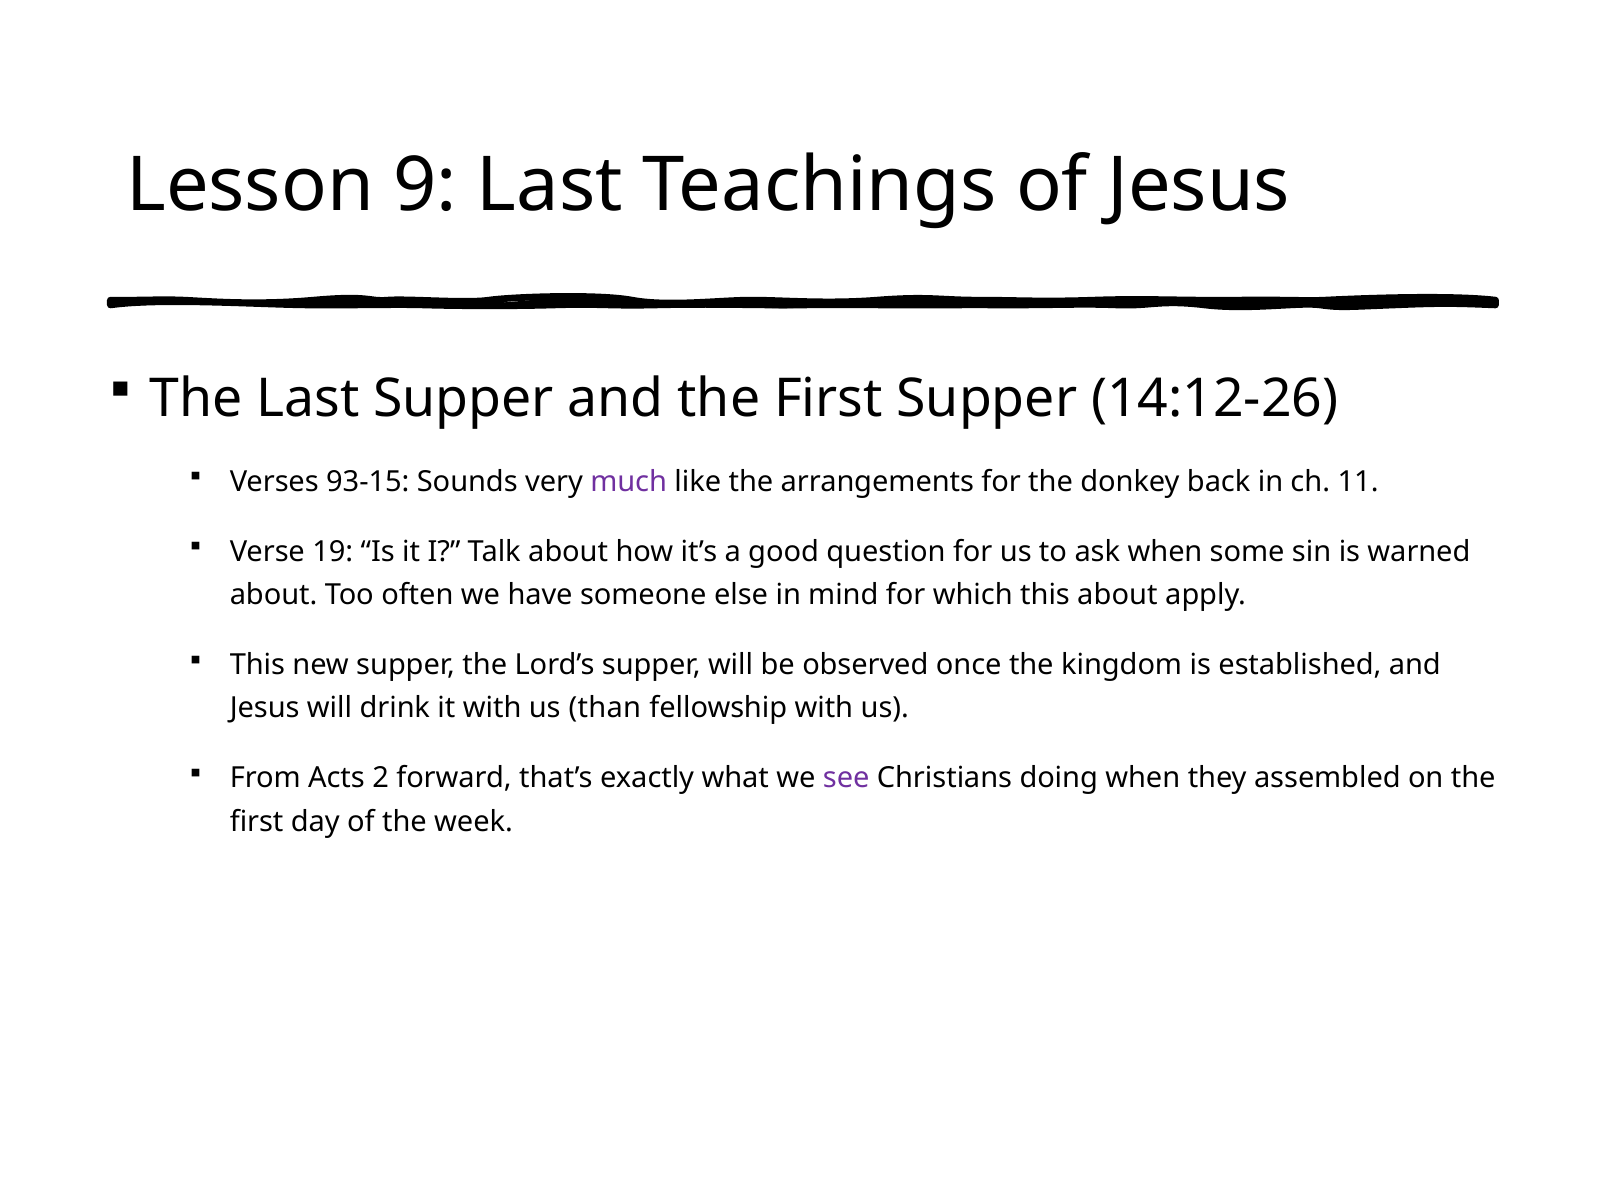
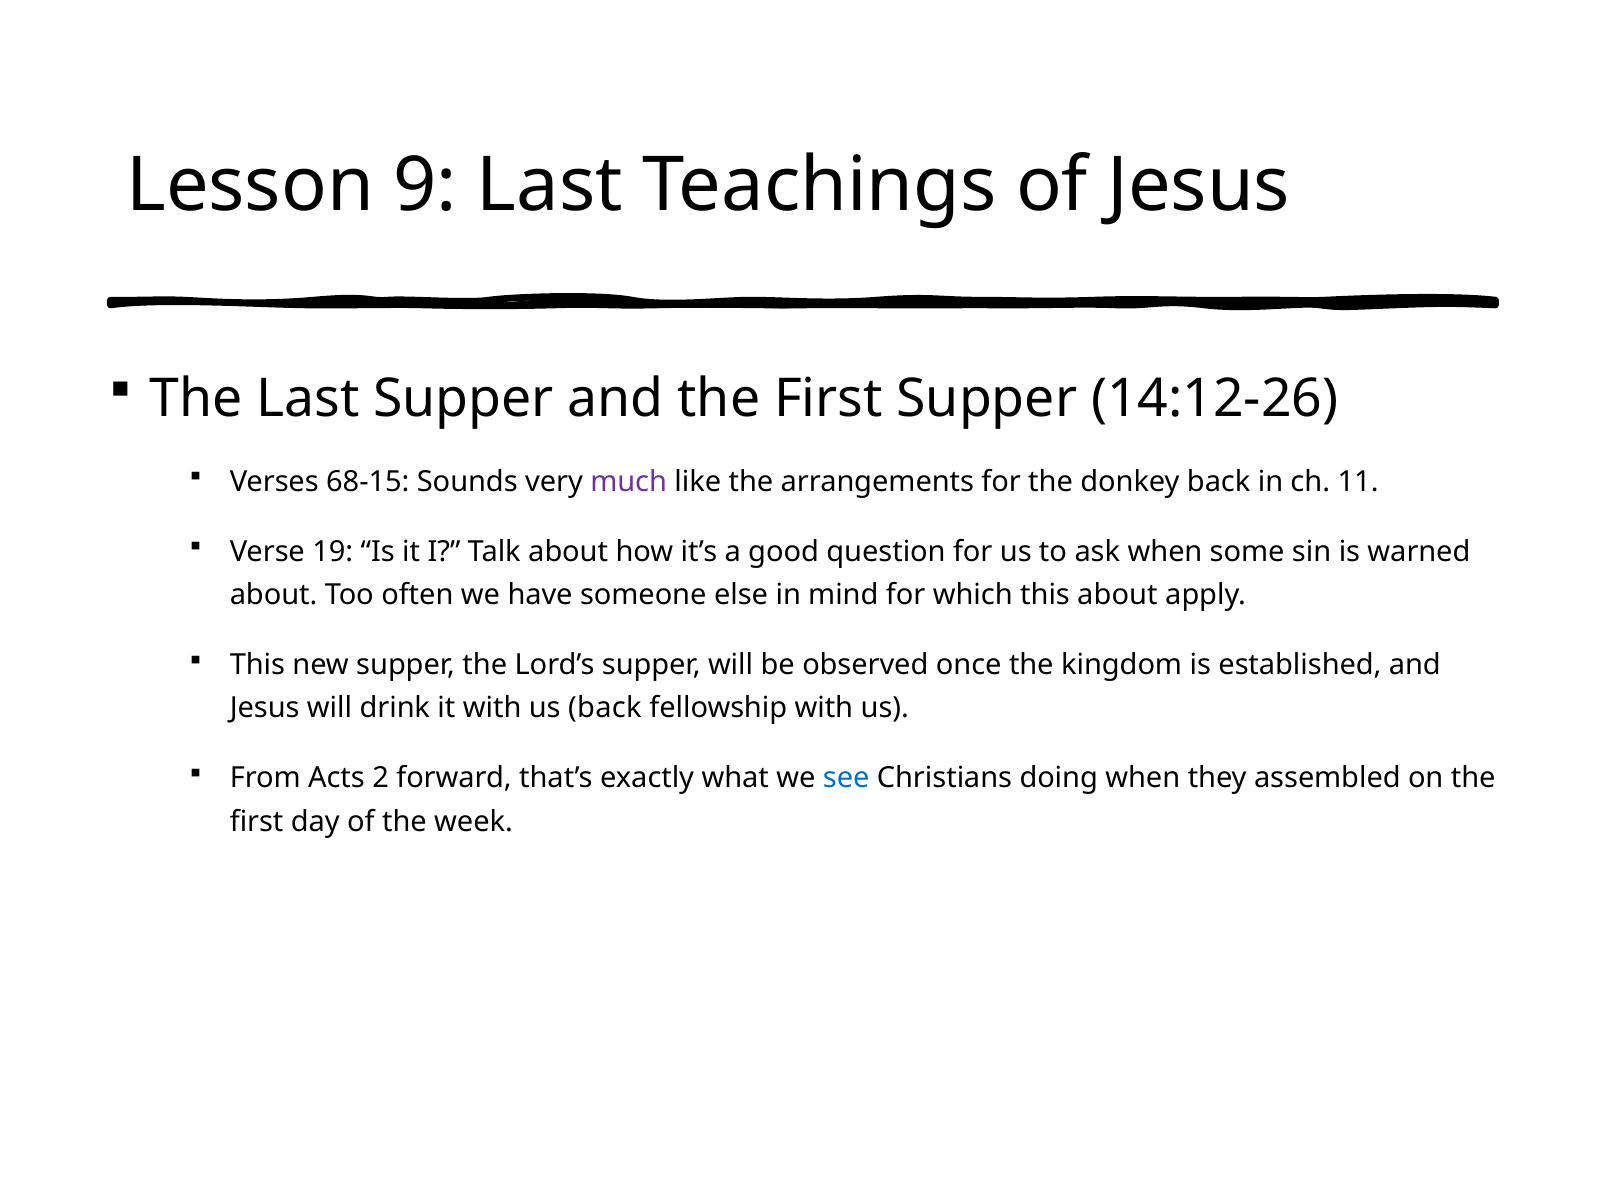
93-15: 93-15 -> 68-15
us than: than -> back
see colour: purple -> blue
